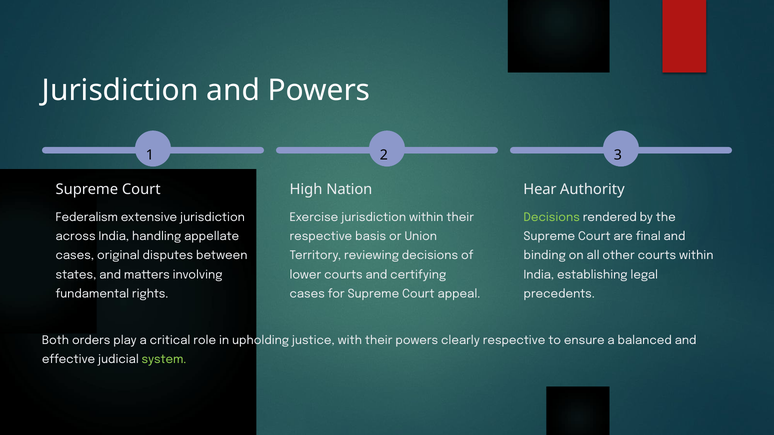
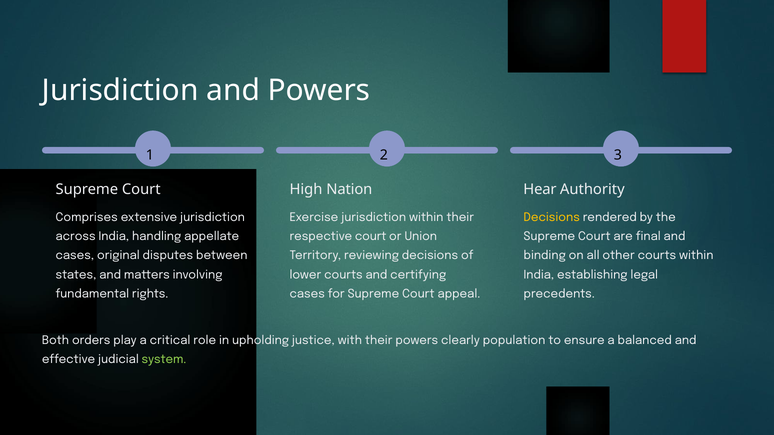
Federalism: Federalism -> Comprises
Decisions at (552, 218) colour: light green -> yellow
respective basis: basis -> court
clearly respective: respective -> population
